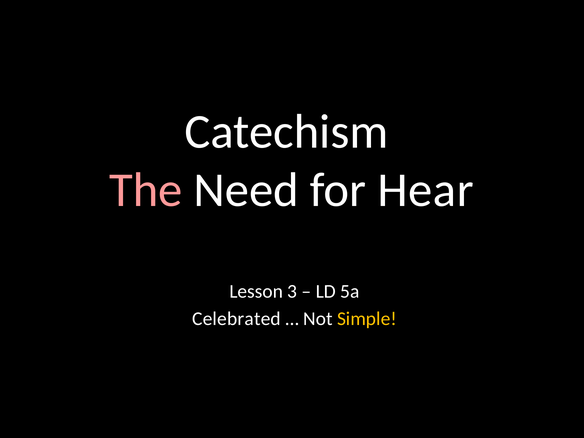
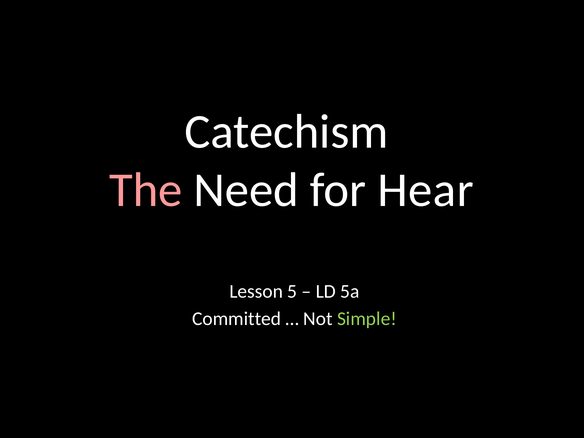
3: 3 -> 5
Celebrated: Celebrated -> Committed
Simple colour: yellow -> light green
